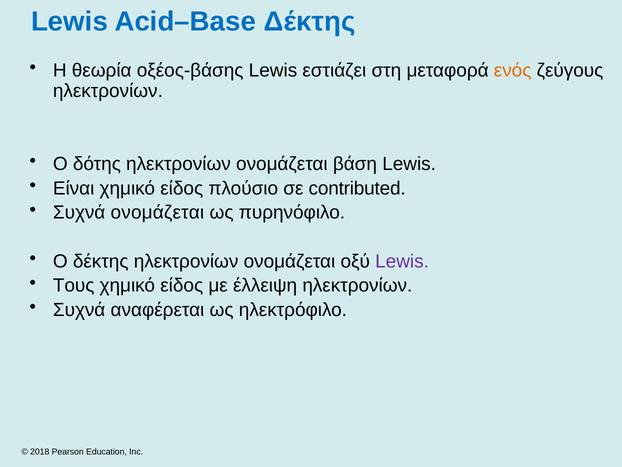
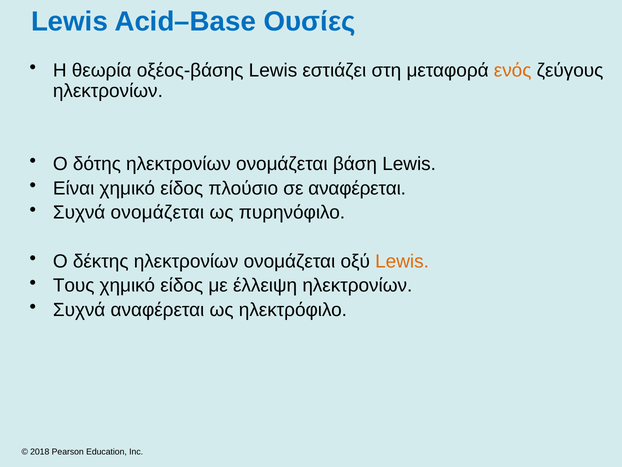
Acid–Base Δέκτης: Δέκτης -> Ουσίες
σε contributed: contributed -> αναφέρεται
Lewis at (402, 261) colour: purple -> orange
